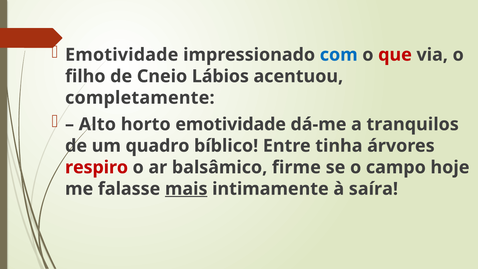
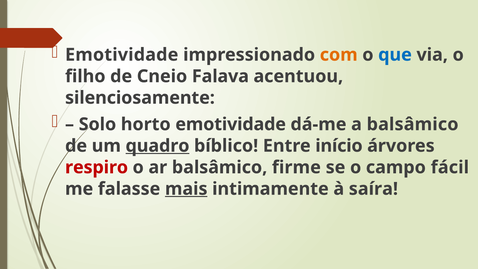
com colour: blue -> orange
que colour: red -> blue
Lábios: Lábios -> Falava
completamente: completamente -> silenciosamente
Alto: Alto -> Solo
a tranquilos: tranquilos -> balsâmico
quadro underline: none -> present
tinha: tinha -> início
hoje: hoje -> fácil
